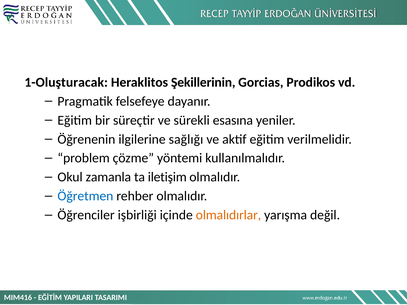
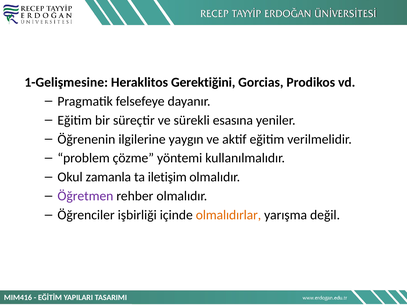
1-Oluşturacak: 1-Oluşturacak -> 1-Gelişmesine
Şekillerinin: Şekillerinin -> Gerektiğini
sağlığı: sağlığı -> yaygın
Öğretmen colour: blue -> purple
